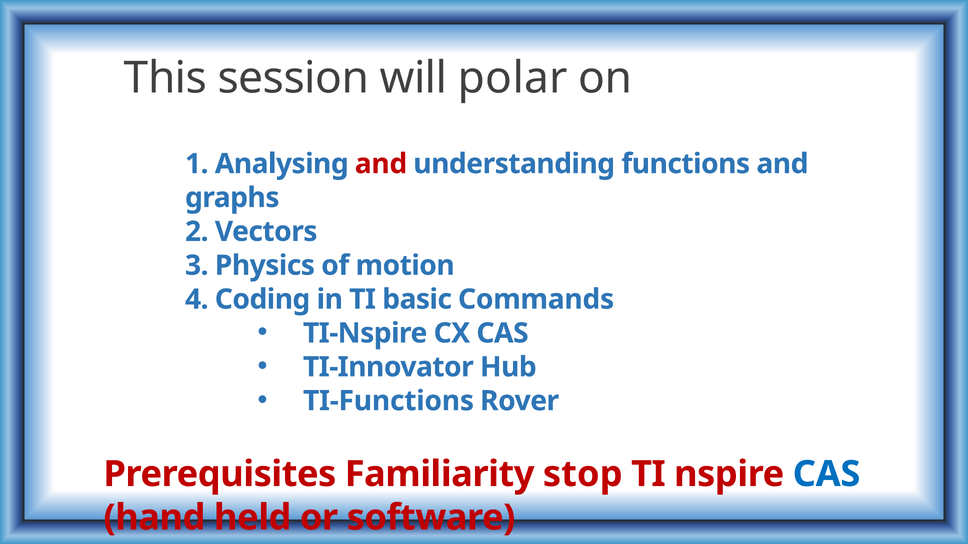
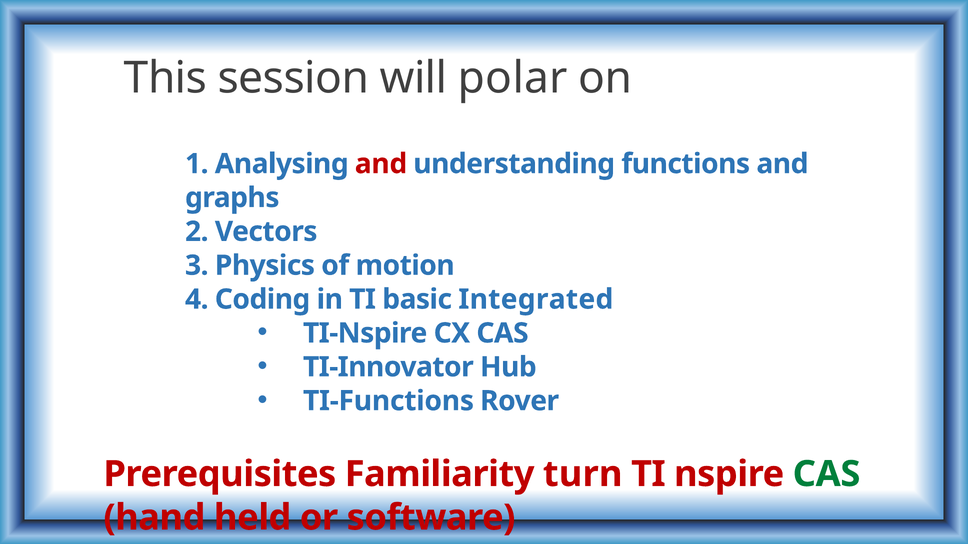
Commands: Commands -> Integrated
stop: stop -> turn
CAS at (827, 474) colour: blue -> green
